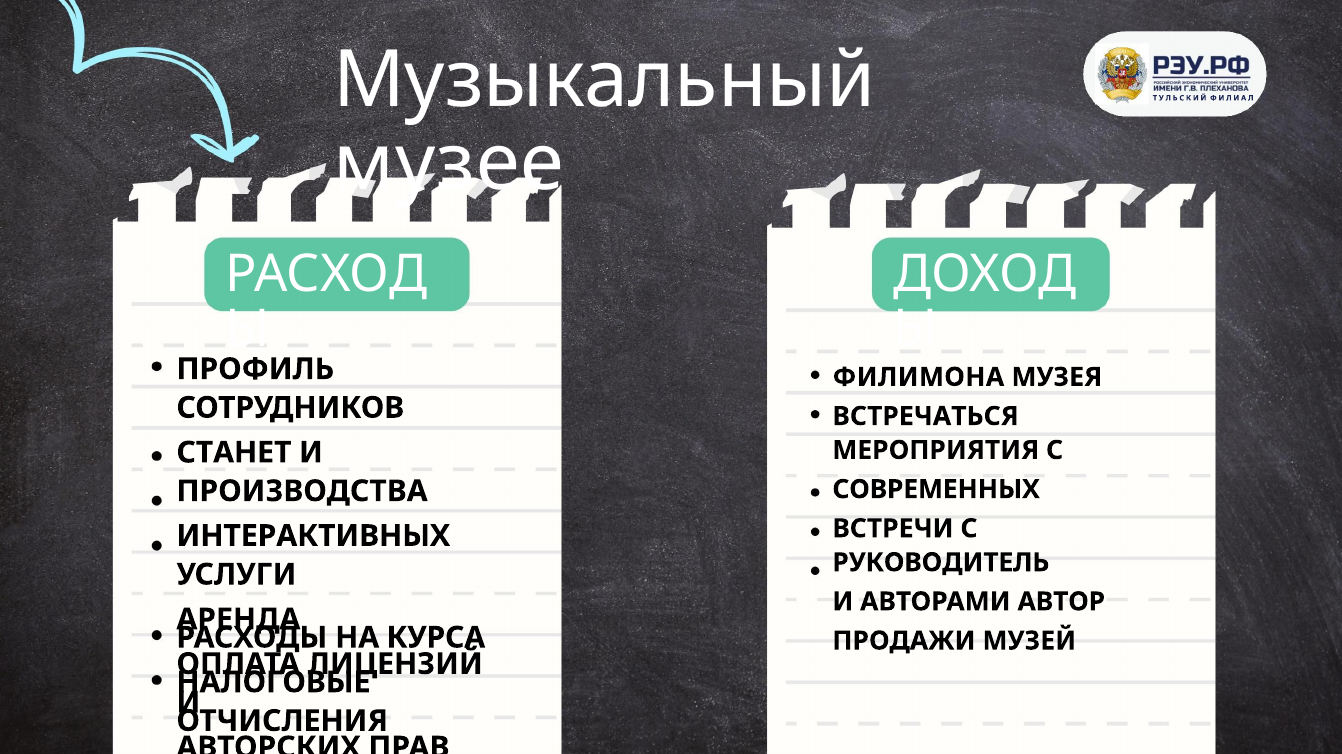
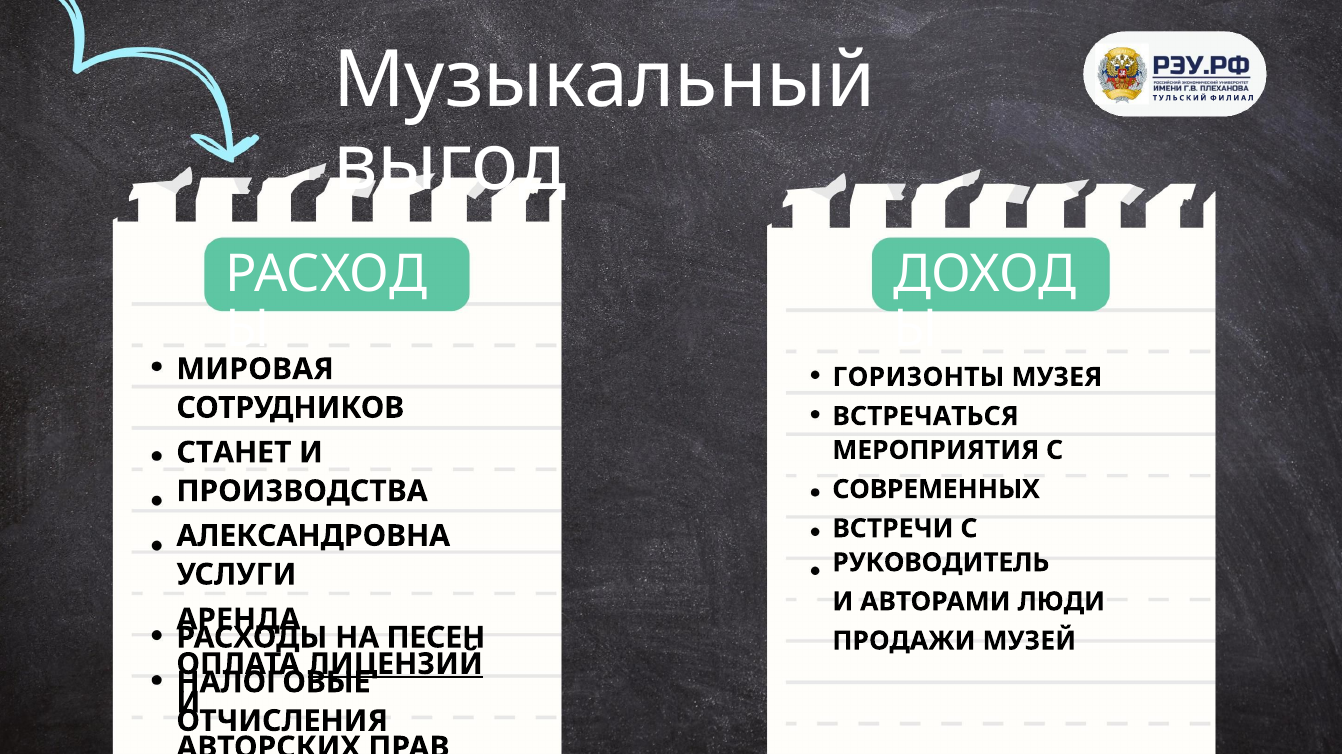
музее: музее -> выгод
ПРОФИЛЬ: ПРОФИЛЬ -> МИРОВАЯ
ФИЛИМОНА: ФИЛИМОНА -> ГОРИЗОНТЫ
ИНТЕРАКТИВНЫХ: ИНТЕРАКТИВНЫХ -> АЛЕКСАНДРОВНА
АВТОР: АВТОР -> ЛЮДИ
КУРСА: КУРСА -> ПЕСЕН
ЛИЦЕНЗИЙ underline: none -> present
